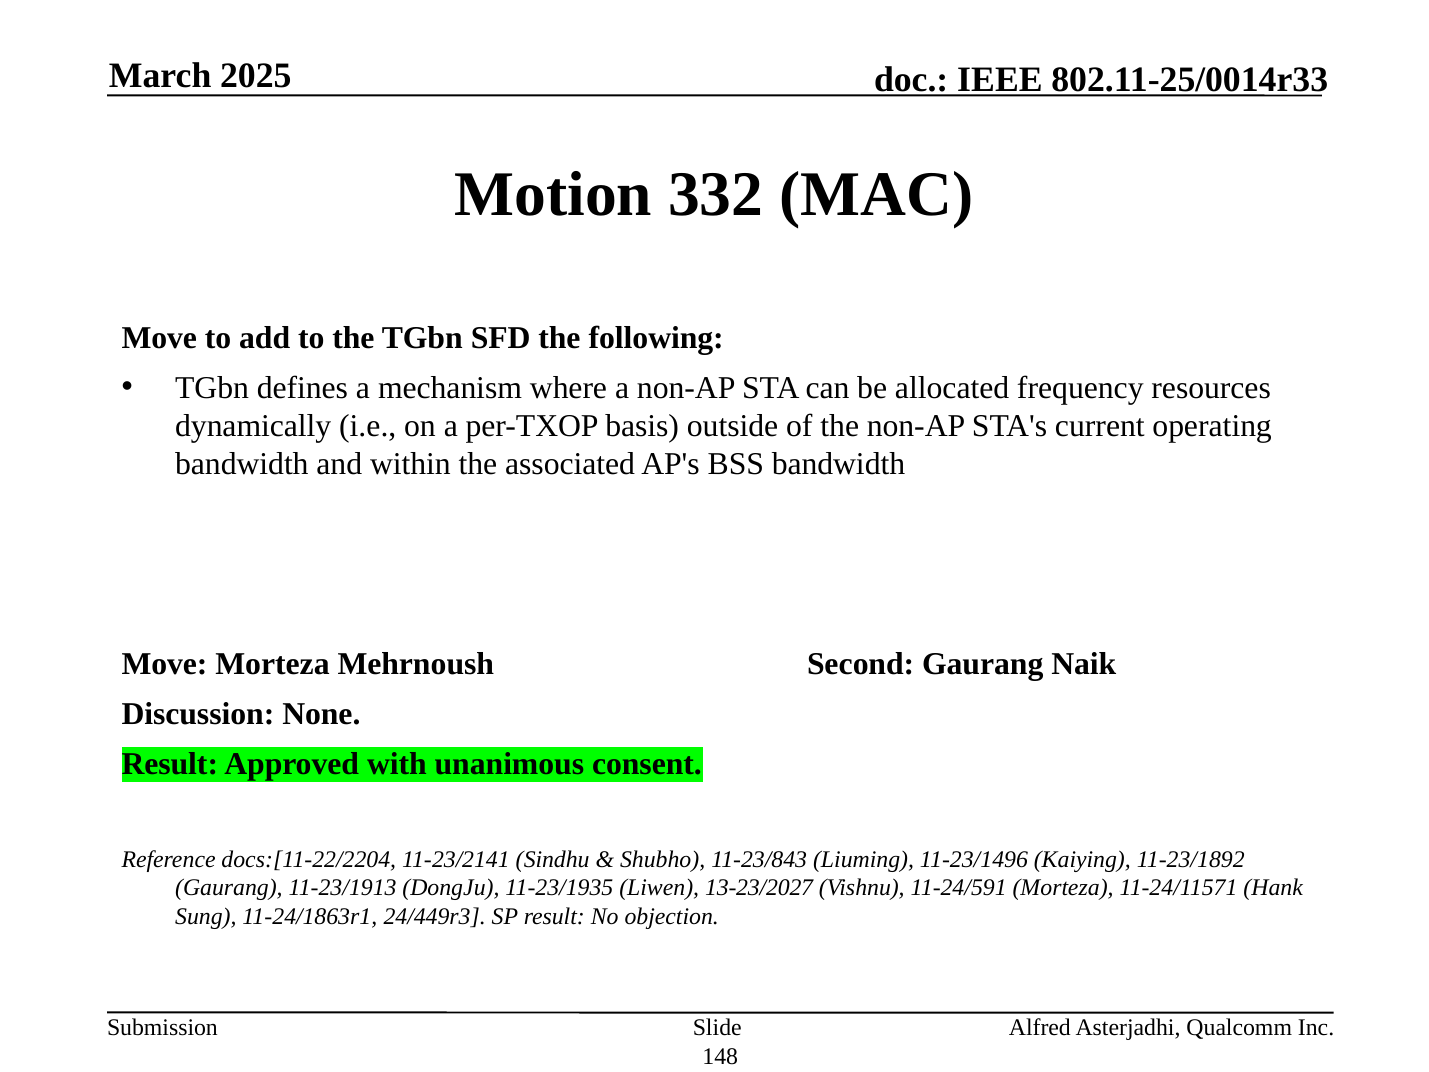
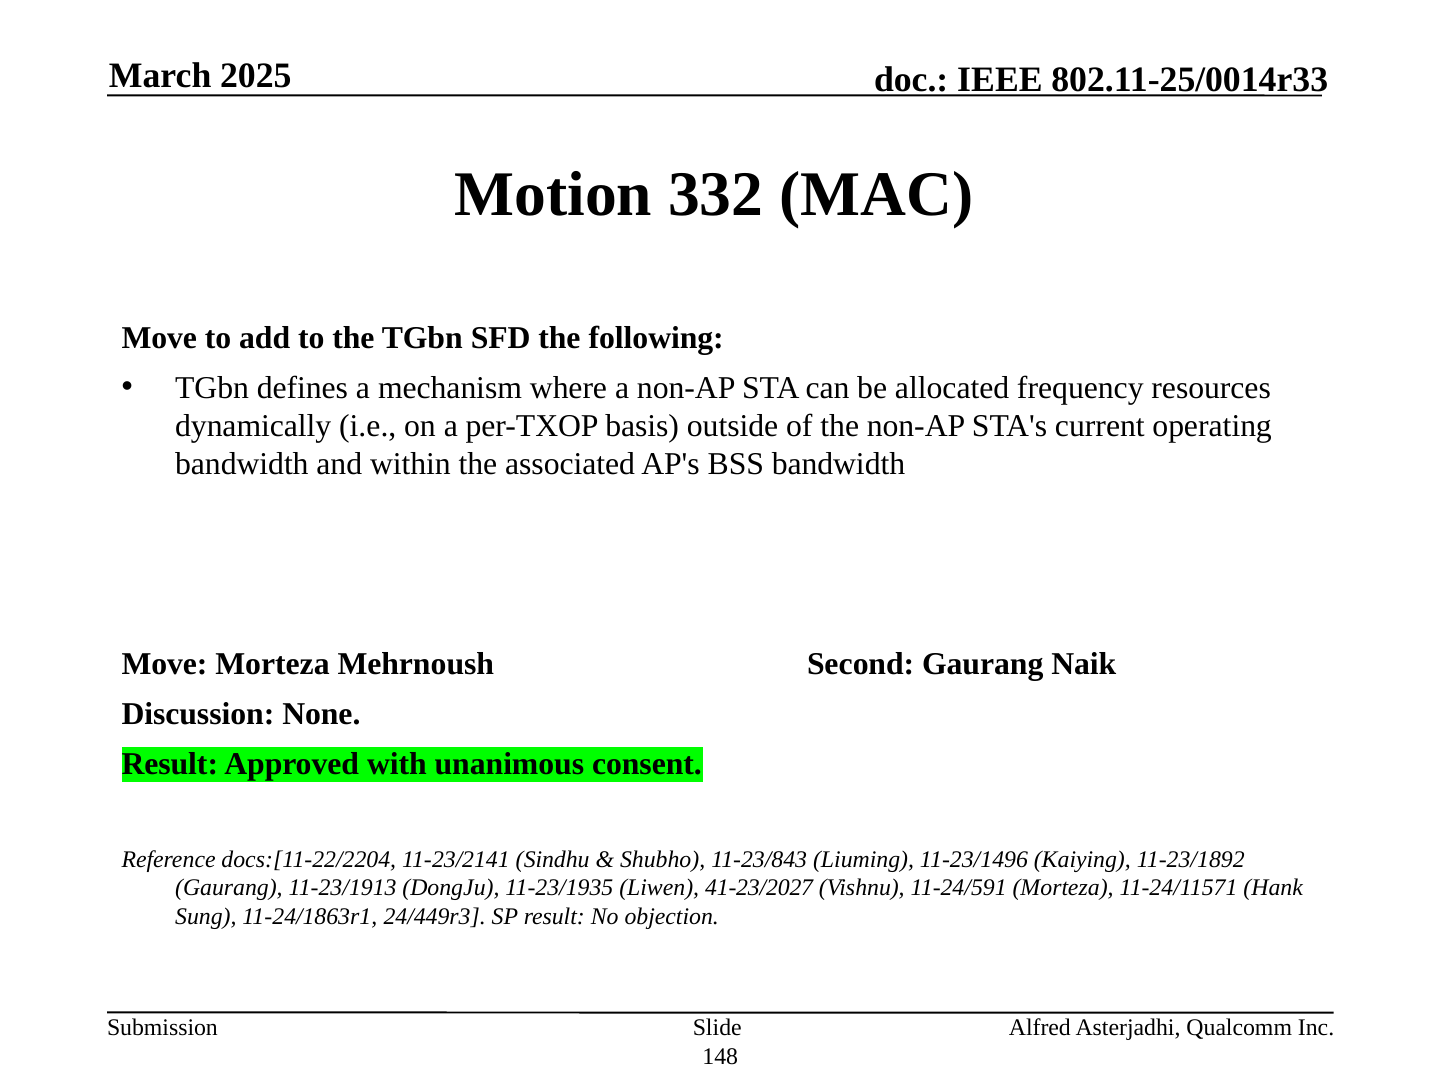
13-23/2027: 13-23/2027 -> 41-23/2027
